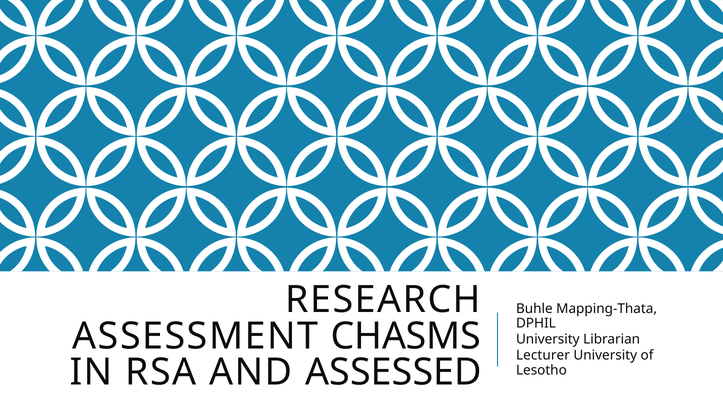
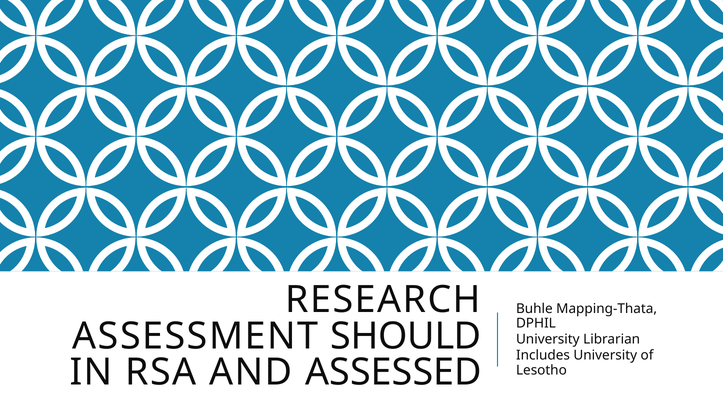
CHASMS: CHASMS -> SHOULD
Lecturer: Lecturer -> Includes
